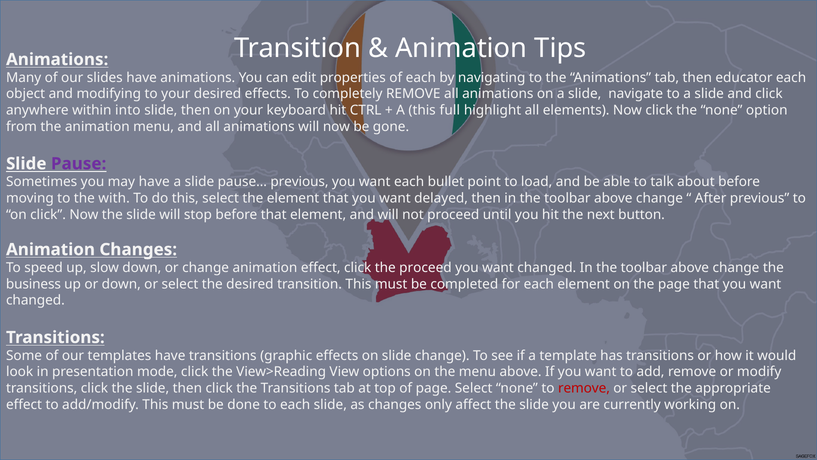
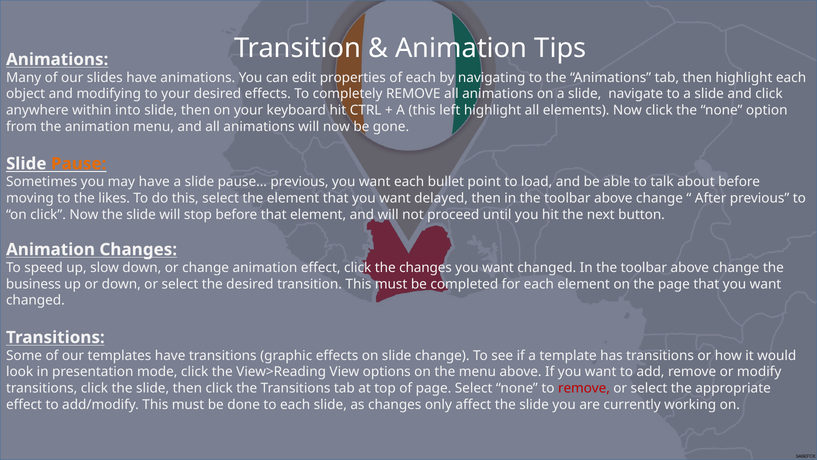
then educator: educator -> highlight
full: full -> left
Pause colour: purple -> orange
with: with -> likes
the proceed: proceed -> changes
